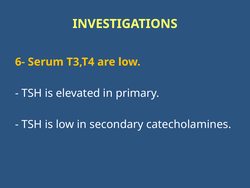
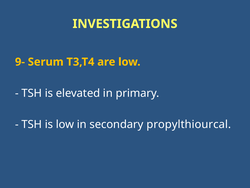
6-: 6- -> 9-
catecholamines: catecholamines -> propylthiourcal
